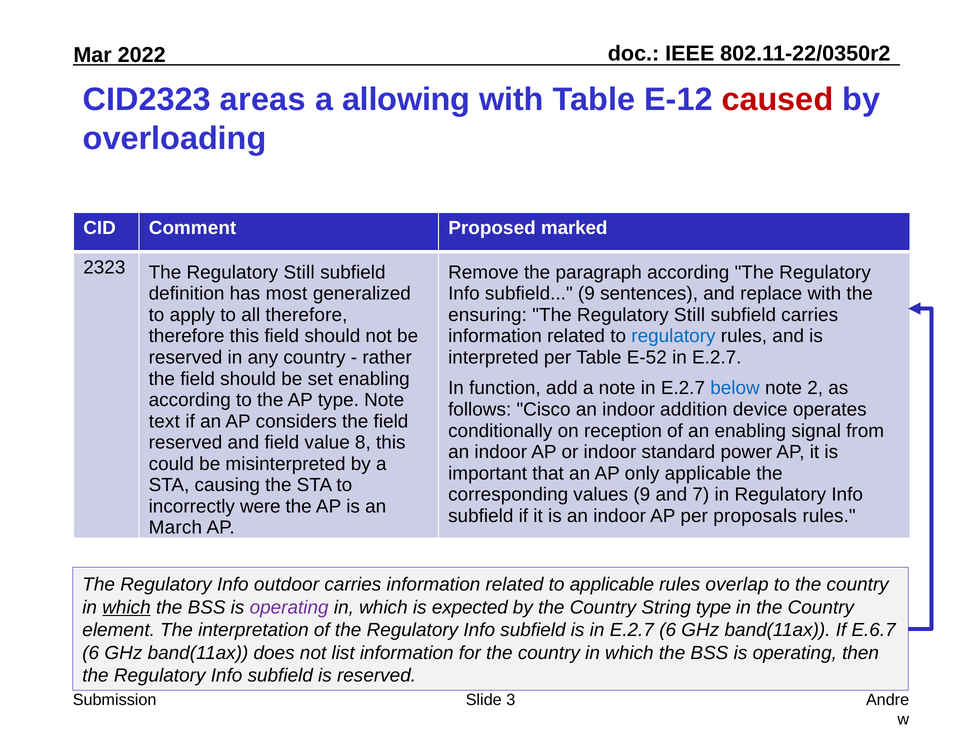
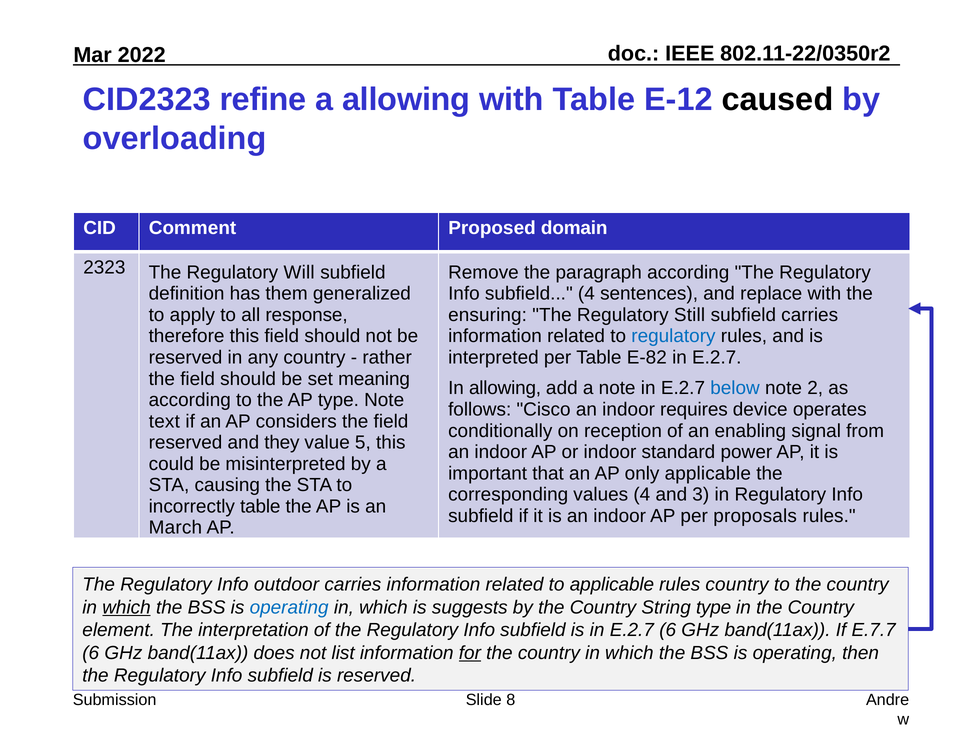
areas: areas -> refine
caused colour: red -> black
marked: marked -> domain
2323 The Regulatory Still: Still -> Will
most: most -> them
subfield 9: 9 -> 4
all therefore: therefore -> response
E-52: E-52 -> E-82
set enabling: enabling -> meaning
In function: function -> allowing
addition: addition -> requires
and field: field -> they
8: 8 -> 5
values 9: 9 -> 4
7: 7 -> 3
incorrectly were: were -> table
rules overlap: overlap -> country
operating at (289, 607) colour: purple -> blue
expected: expected -> suggests
E.6.7: E.6.7 -> E.7.7
for underline: none -> present
3: 3 -> 8
